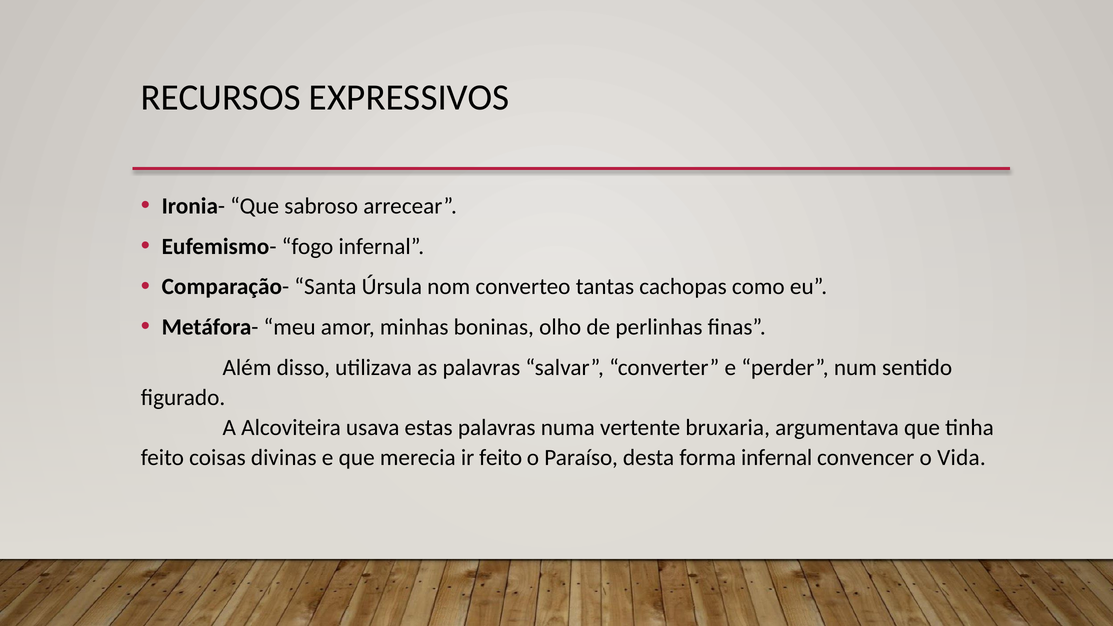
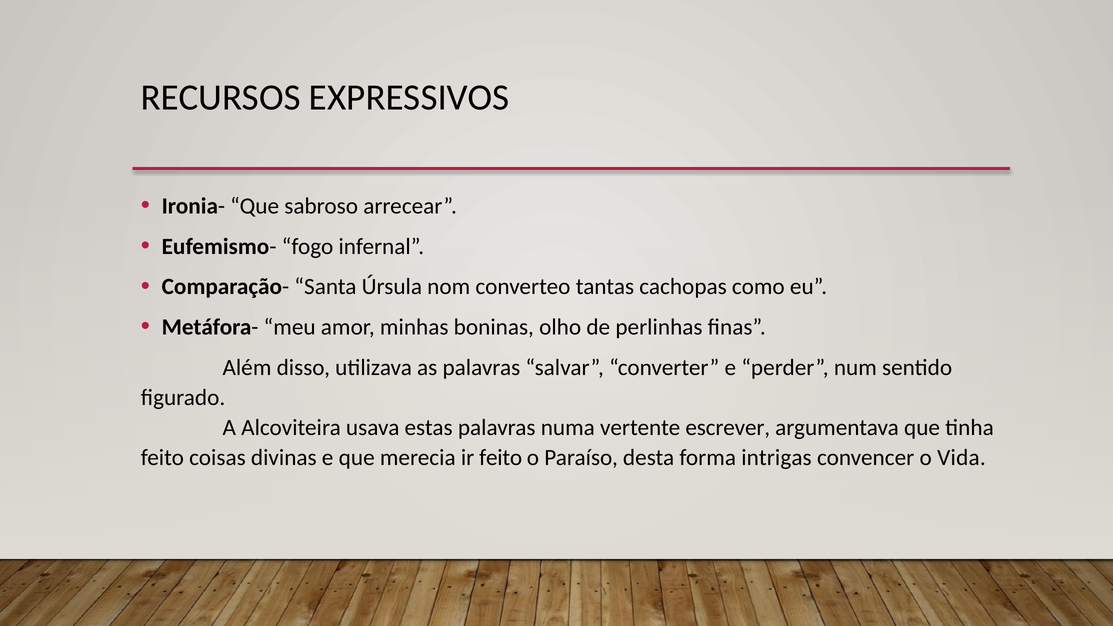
bruxaria: bruxaria -> escrever
forma infernal: infernal -> intrigas
